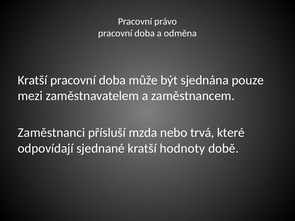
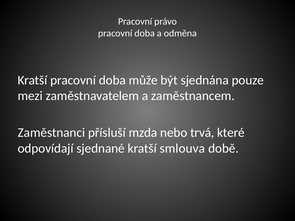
hodnoty: hodnoty -> smlouva
